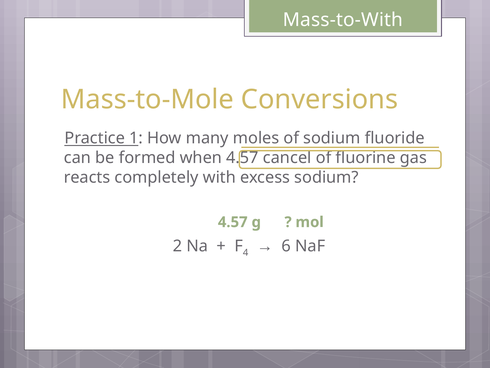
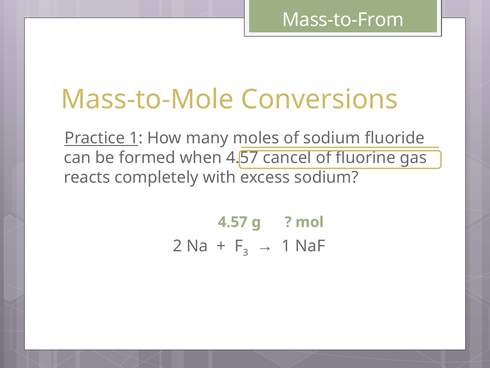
Mass-to-With: Mass-to-With -> Mass-to-From
4: 4 -> 3
6 at (286, 246): 6 -> 1
